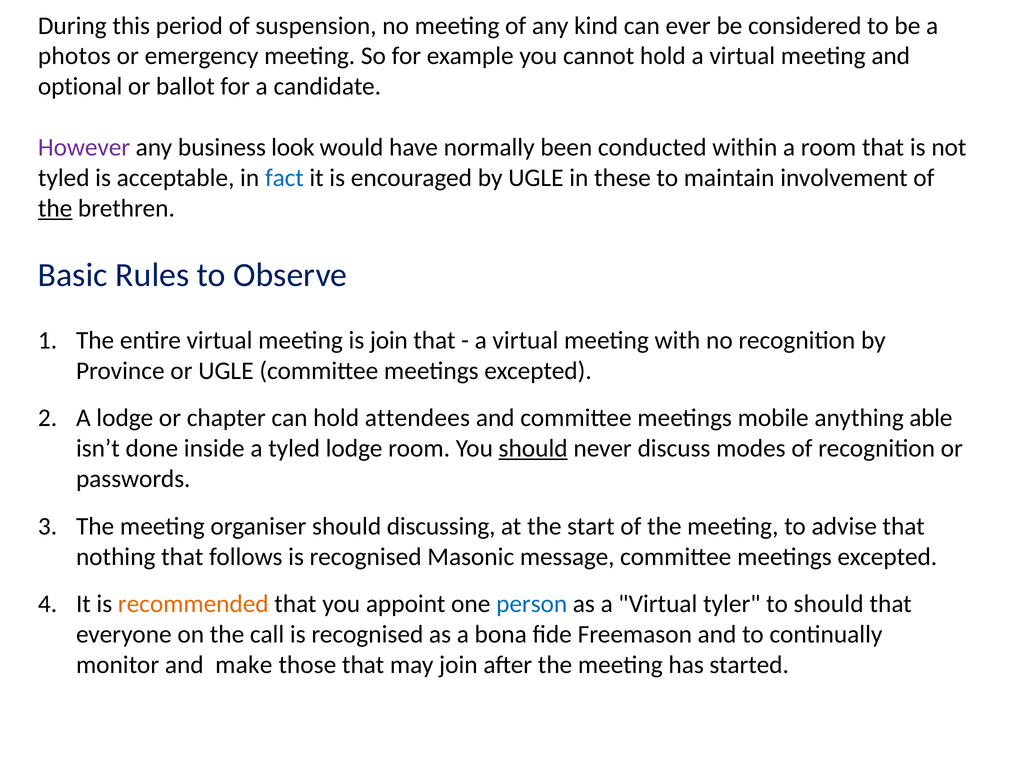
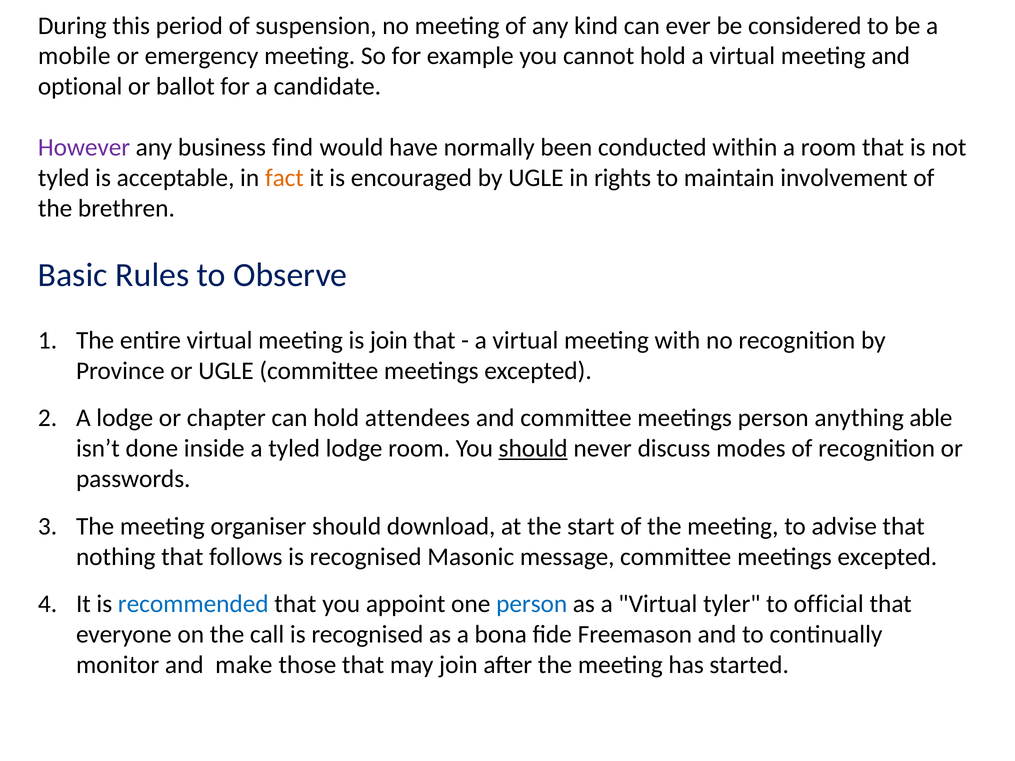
photos: photos -> mobile
look: look -> find
fact colour: blue -> orange
these: these -> rights
the at (55, 208) underline: present -> none
meetings mobile: mobile -> person
discussing: discussing -> download
recommended colour: orange -> blue
to should: should -> official
